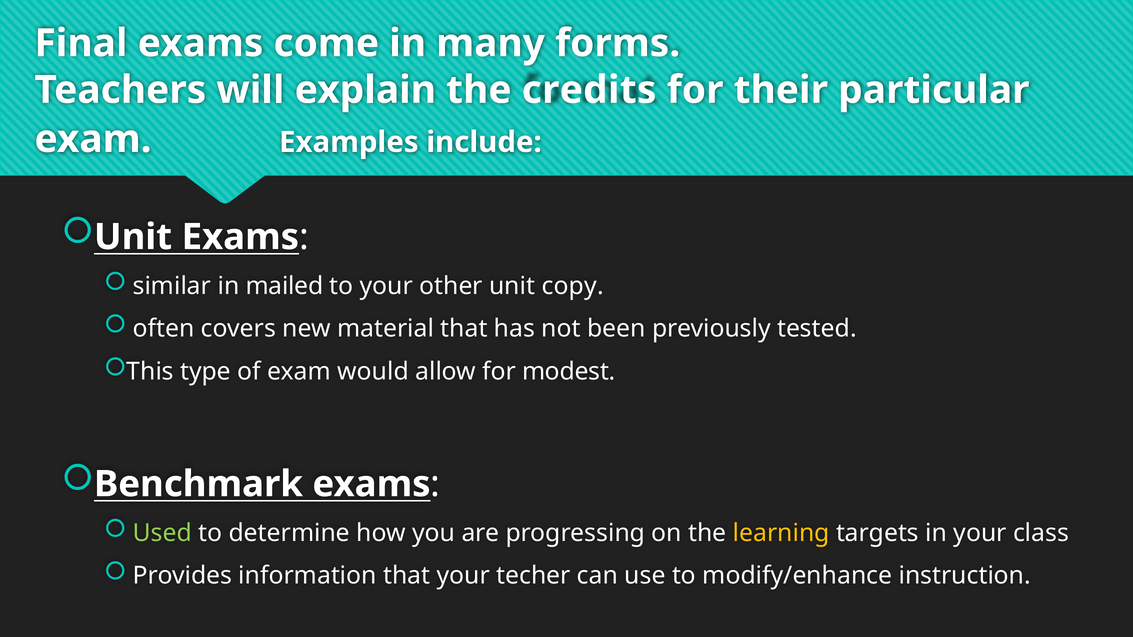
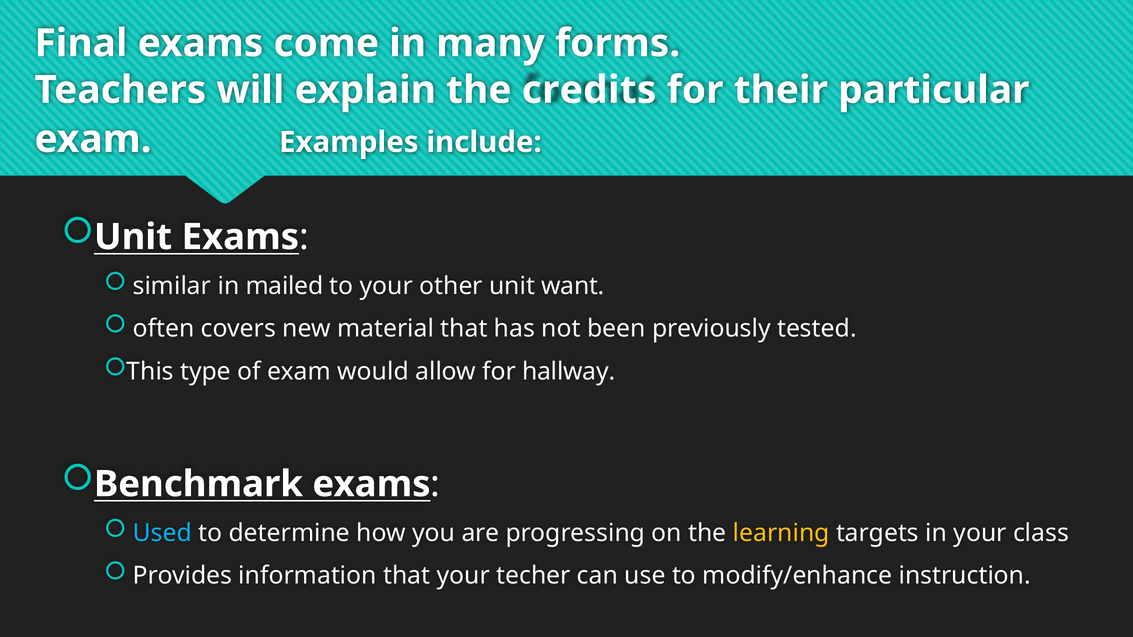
copy: copy -> want
modest: modest -> hallway
Used colour: light green -> light blue
